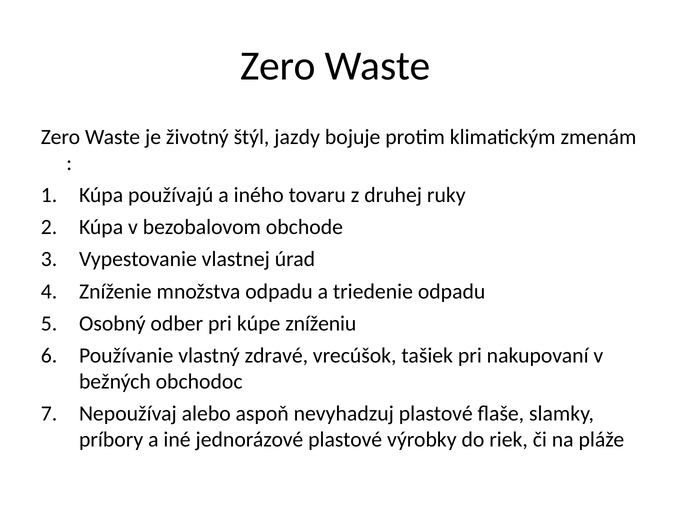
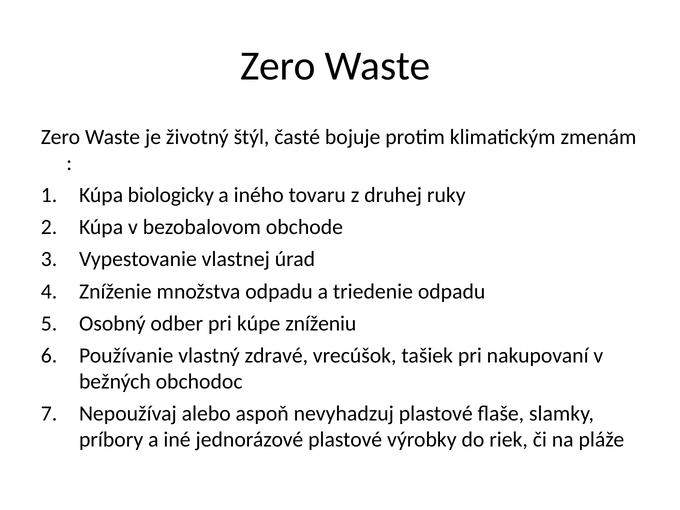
jazdy: jazdy -> časté
používajú: používajú -> biologicky
